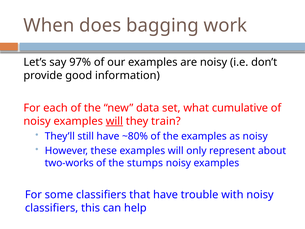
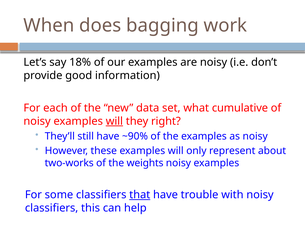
97%: 97% -> 18%
train: train -> right
~80%: ~80% -> ~90%
stumps: stumps -> weights
that underline: none -> present
